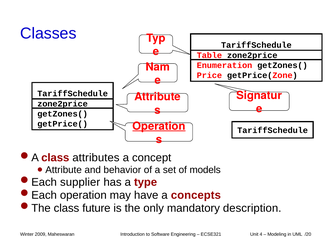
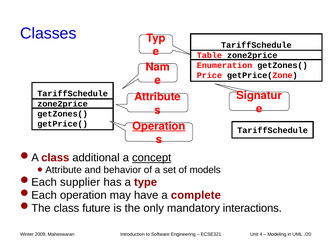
attributes: attributes -> additional
concept underline: none -> present
concepts: concepts -> complete
description: description -> interactions
